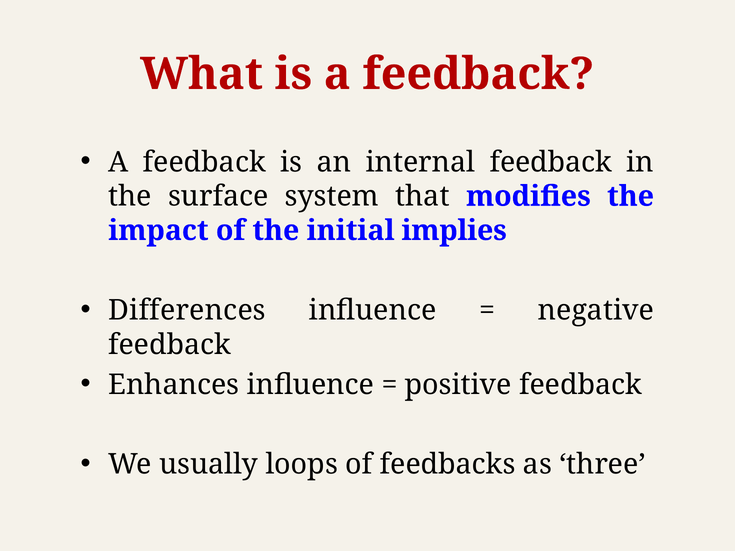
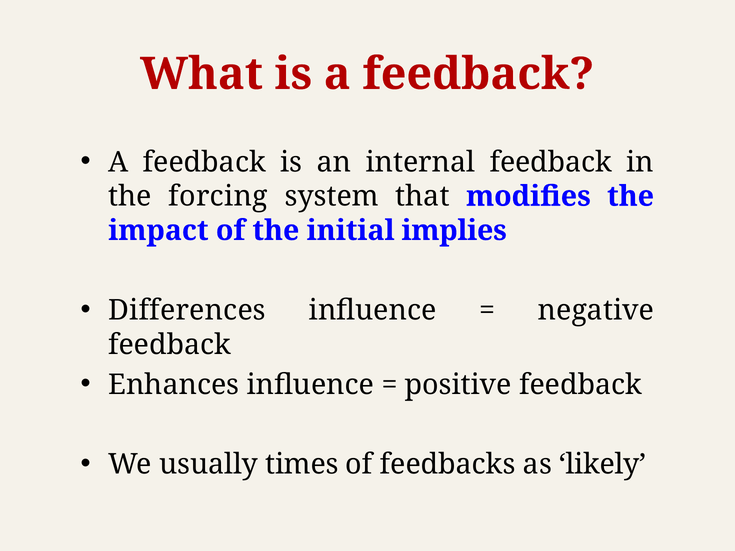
surface: surface -> forcing
loops: loops -> times
three: three -> likely
